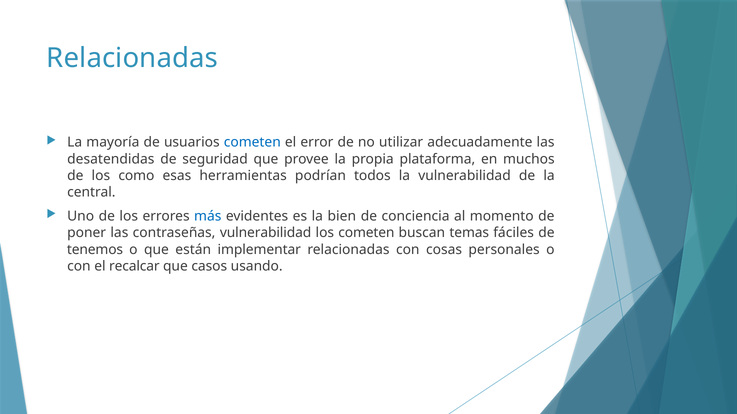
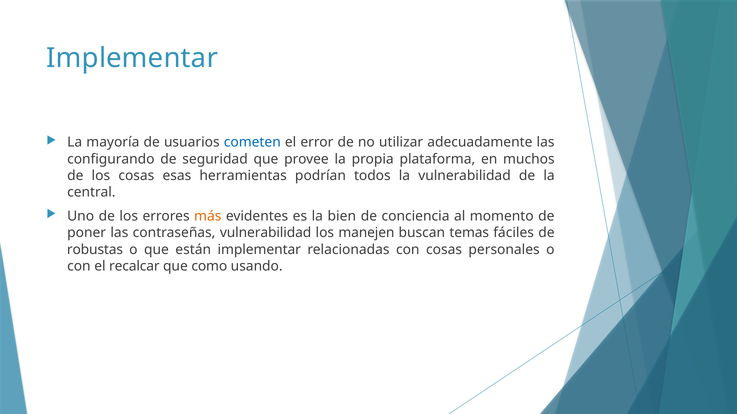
Relacionadas at (132, 58): Relacionadas -> Implementar
desatendidas: desatendidas -> configurando
los como: como -> cosas
más colour: blue -> orange
los cometen: cometen -> manejen
tenemos: tenemos -> robustas
casos: casos -> como
